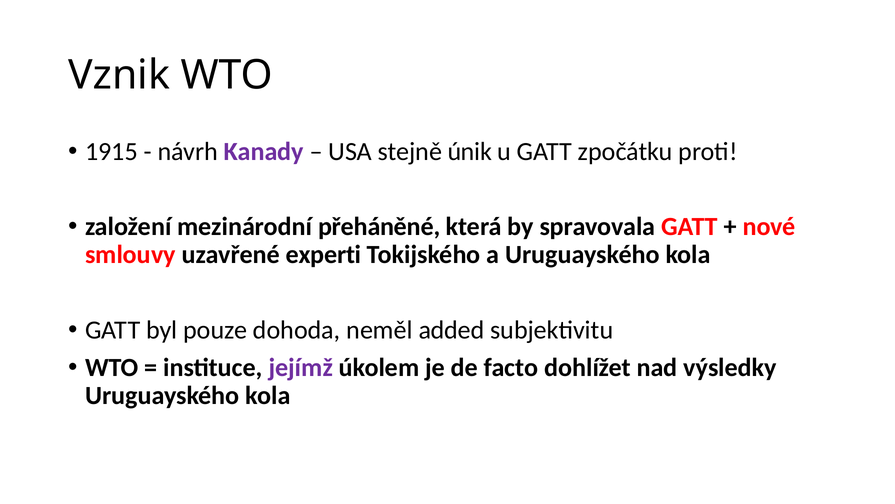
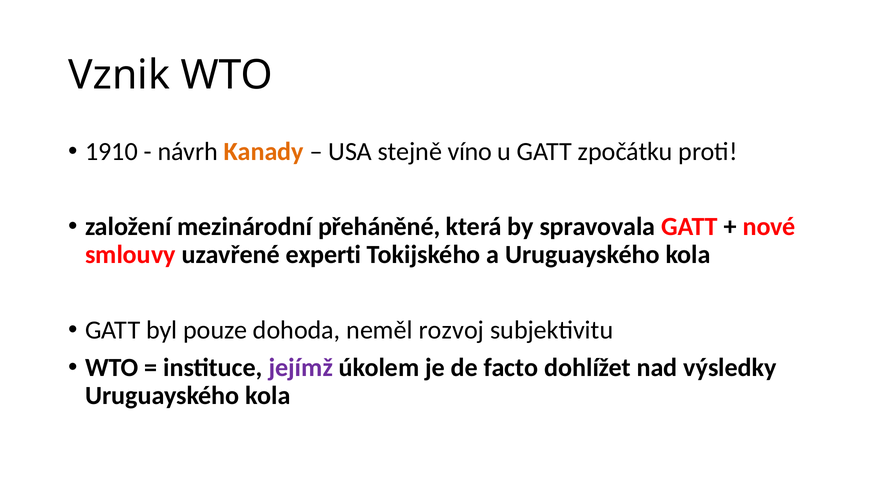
1915: 1915 -> 1910
Kanady colour: purple -> orange
únik: únik -> víno
added: added -> rozvoj
